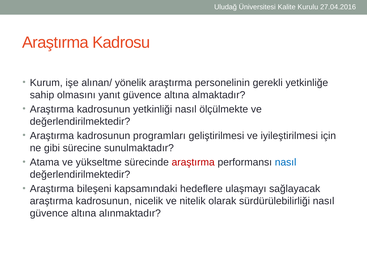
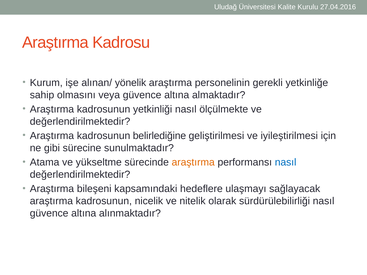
yanıt: yanıt -> veya
programları: programları -> belirlediğine
araştırma at (193, 162) colour: red -> orange
